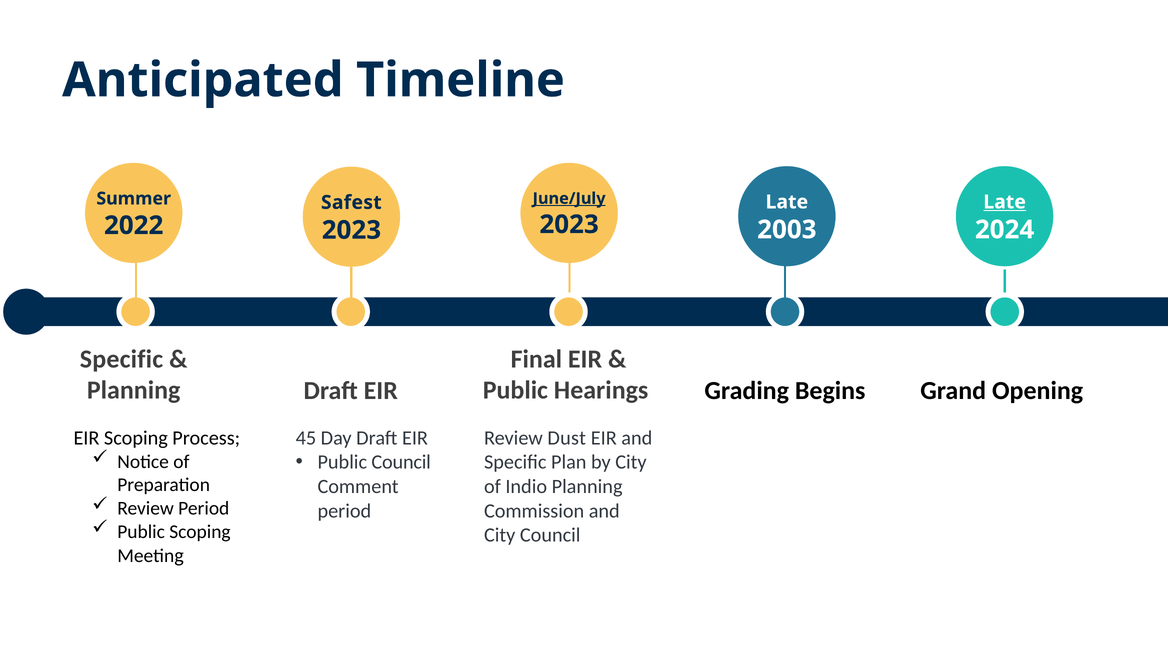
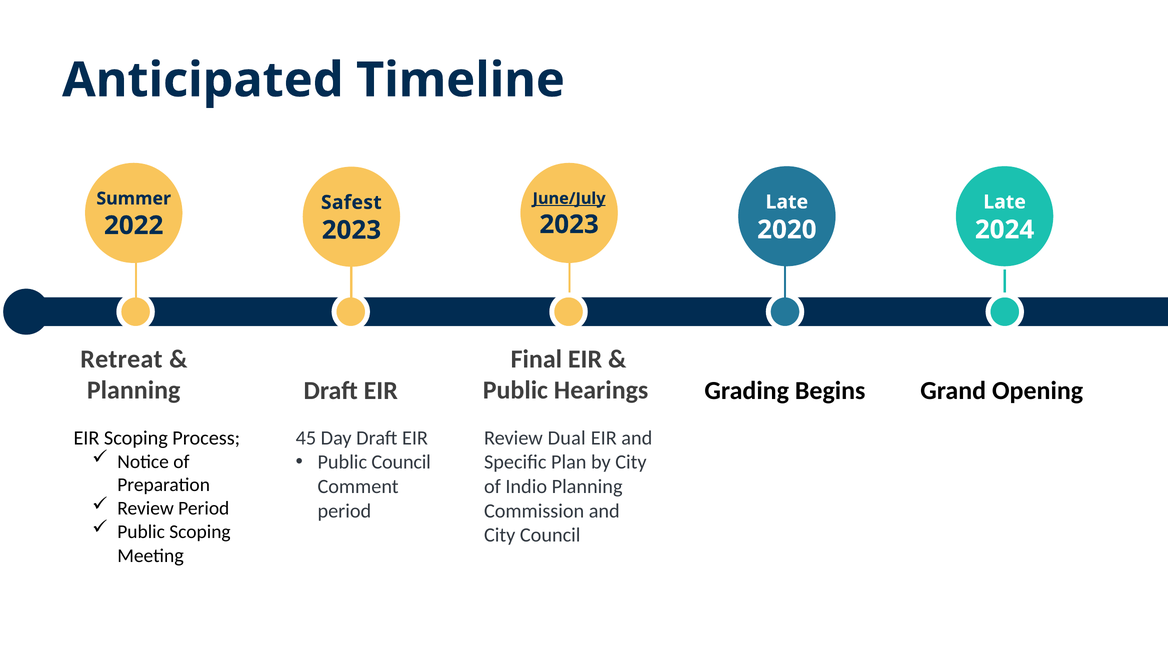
Late at (1005, 202) underline: present -> none
2003: 2003 -> 2020
Specific at (121, 359): Specific -> Retreat
Dust: Dust -> Dual
